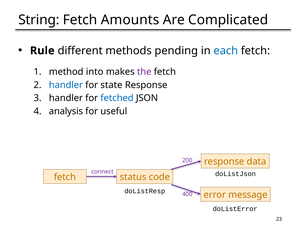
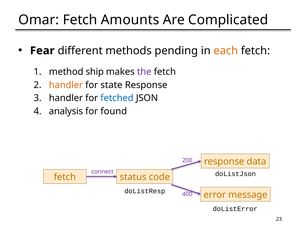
String: String -> Omar
Rule: Rule -> Fear
each colour: blue -> orange
into: into -> ship
handler at (66, 85) colour: blue -> orange
useful: useful -> found
